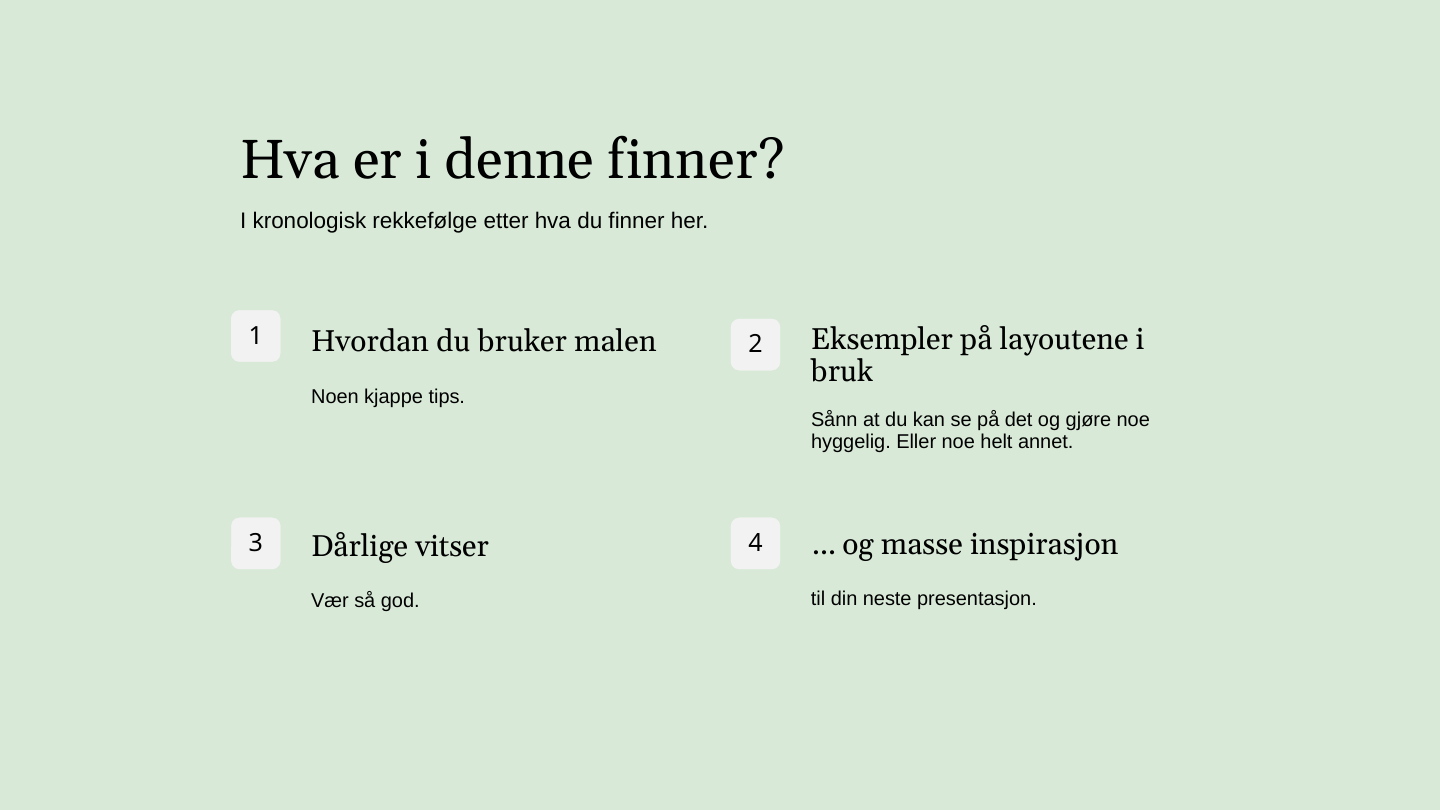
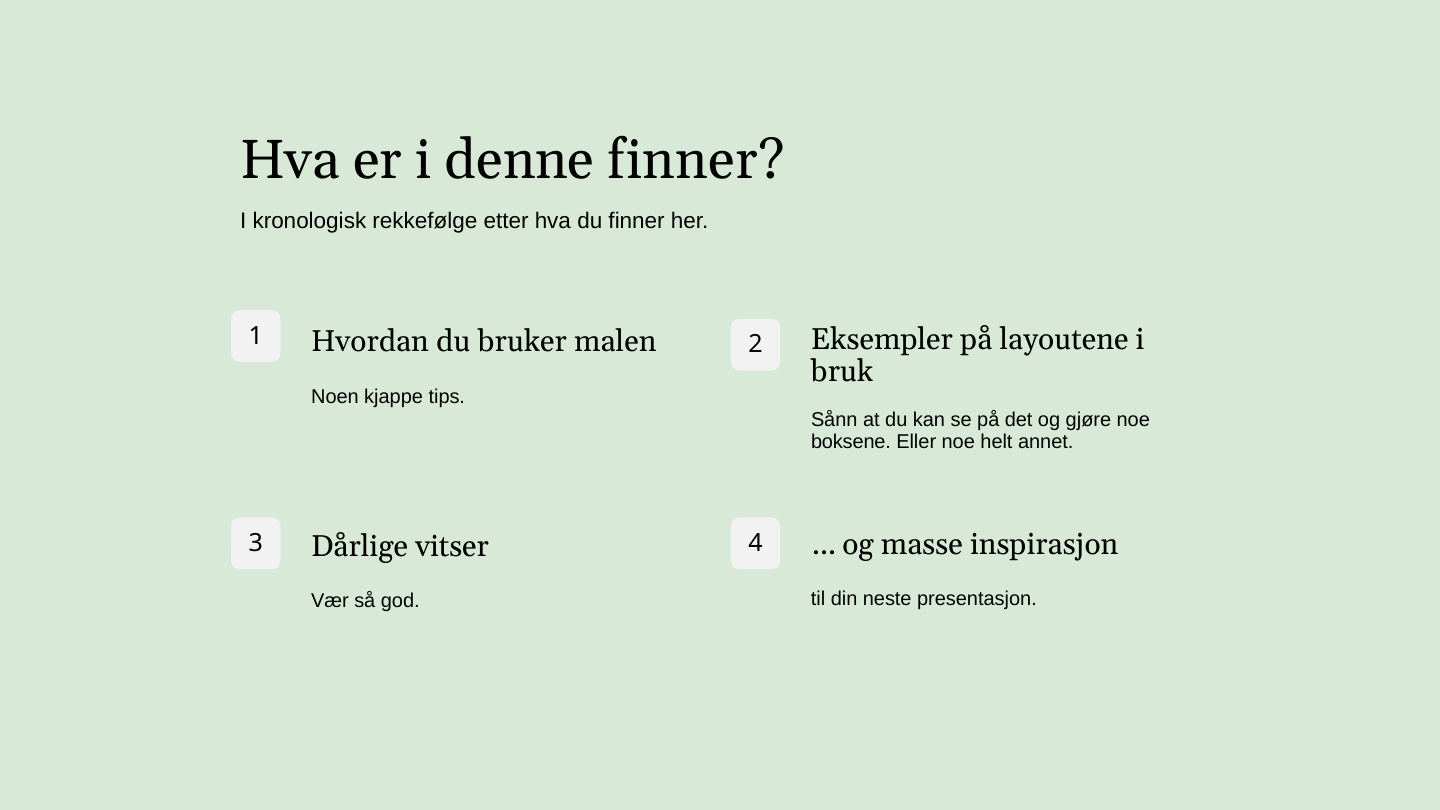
hyggelig: hyggelig -> boksene
